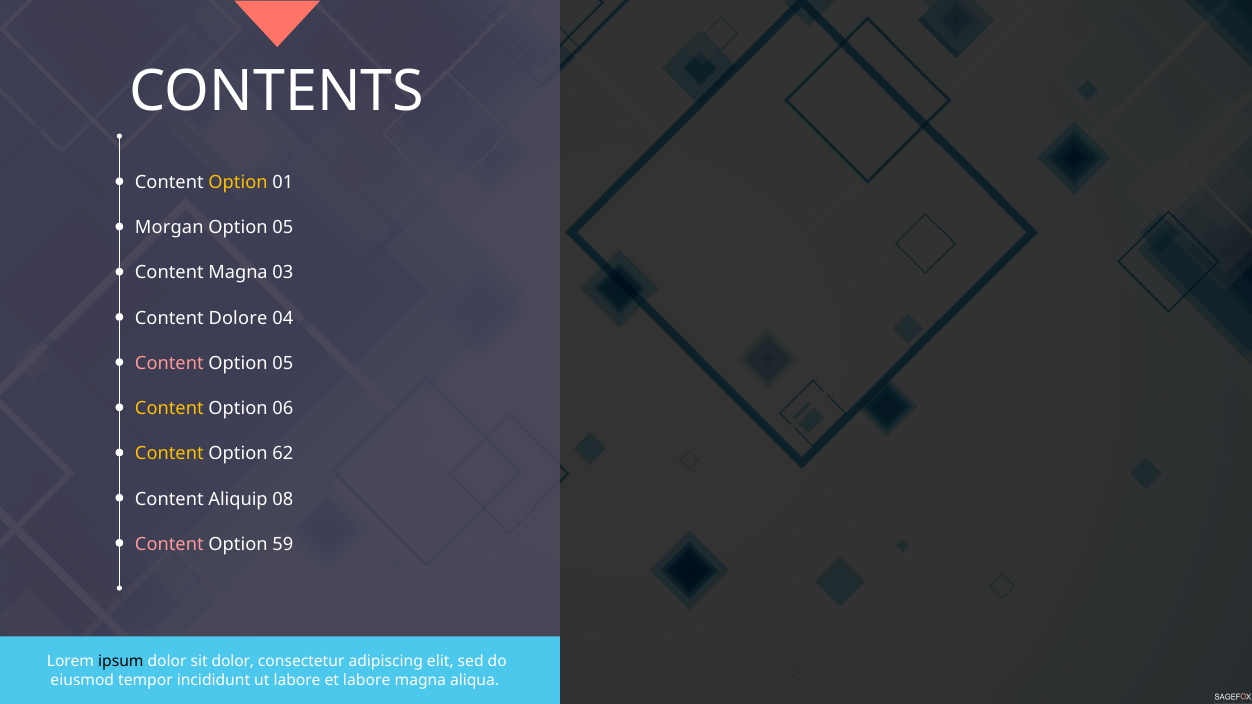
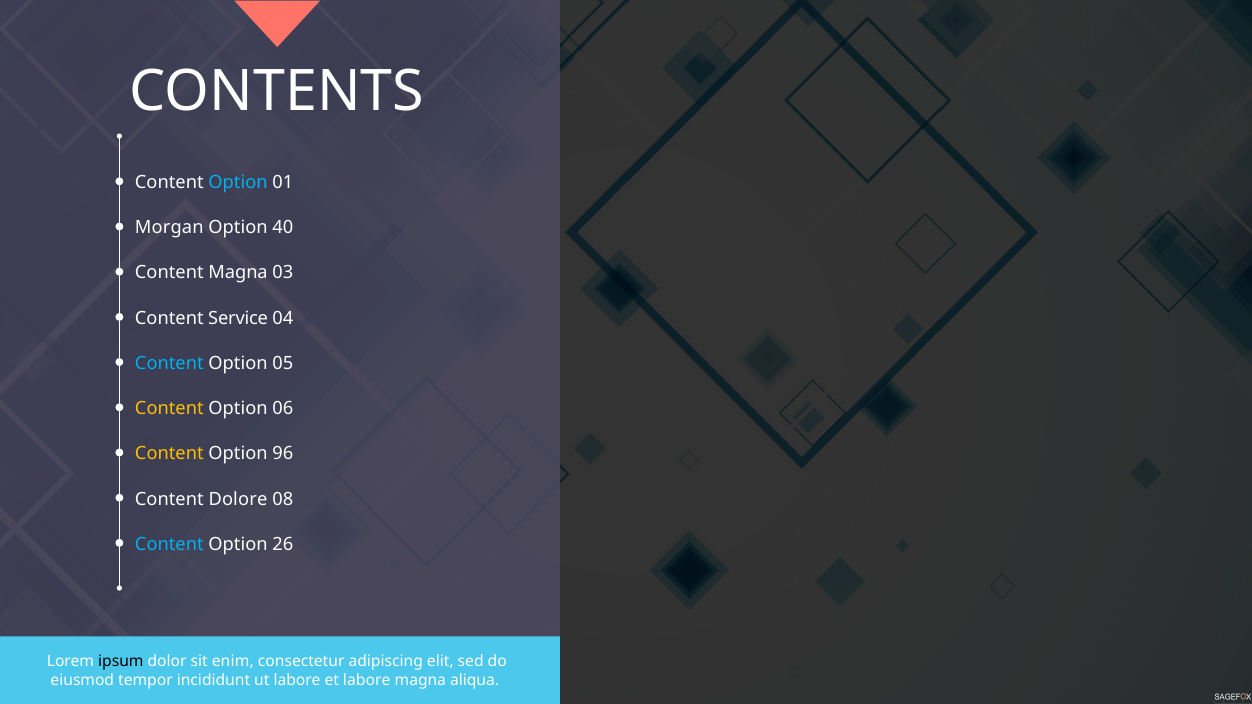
Option at (238, 182) colour: yellow -> light blue
05 at (283, 228): 05 -> 40
Dolore: Dolore -> Service
Content at (169, 364) colour: pink -> light blue
62: 62 -> 96
Aliquip: Aliquip -> Dolore
Content at (169, 544) colour: pink -> light blue
59: 59 -> 26
sit dolor: dolor -> enim
